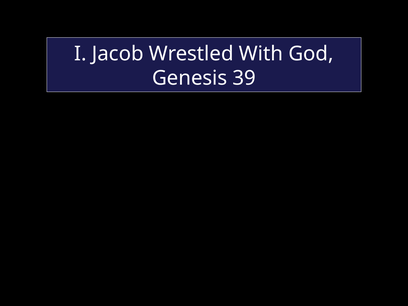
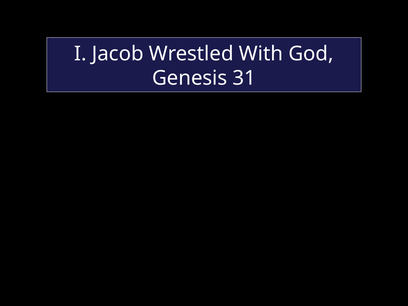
39: 39 -> 31
